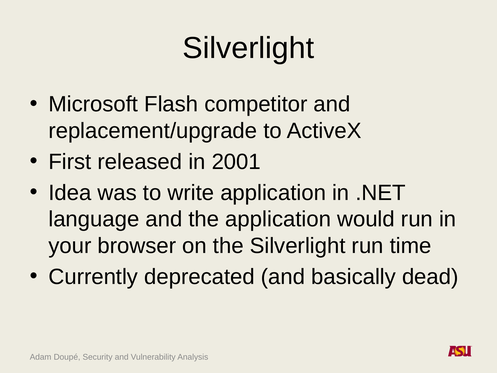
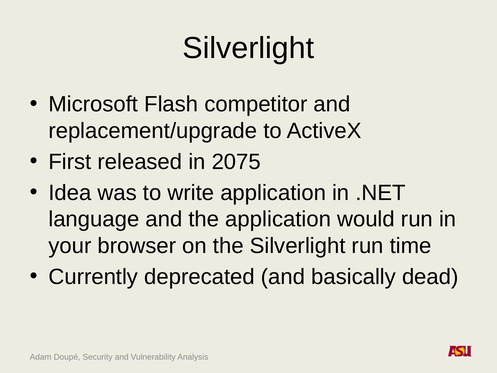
2001: 2001 -> 2075
